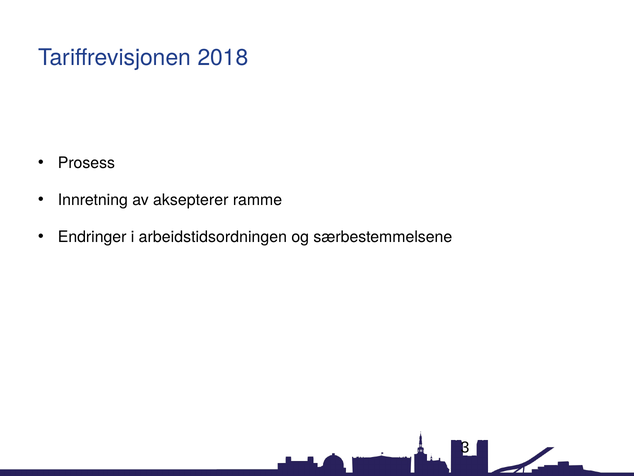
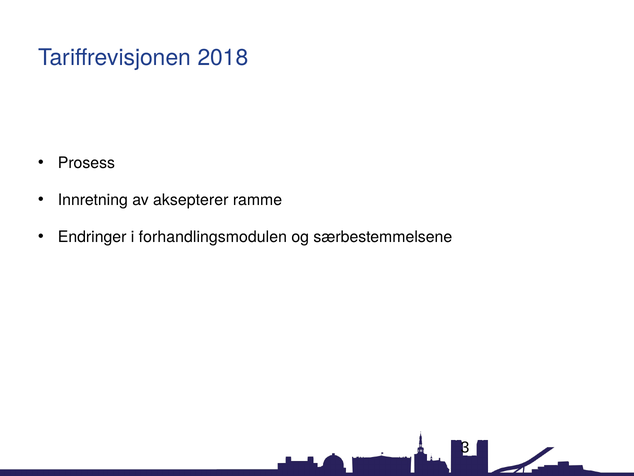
arbeidstidsordningen: arbeidstidsordningen -> forhandlingsmodulen
